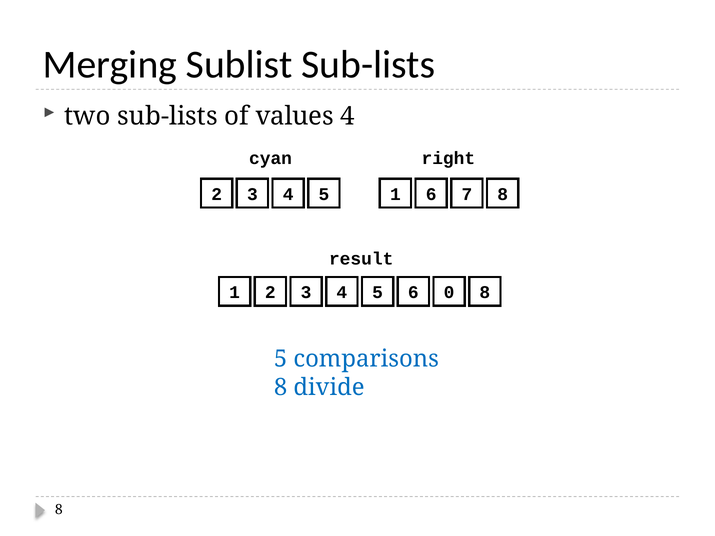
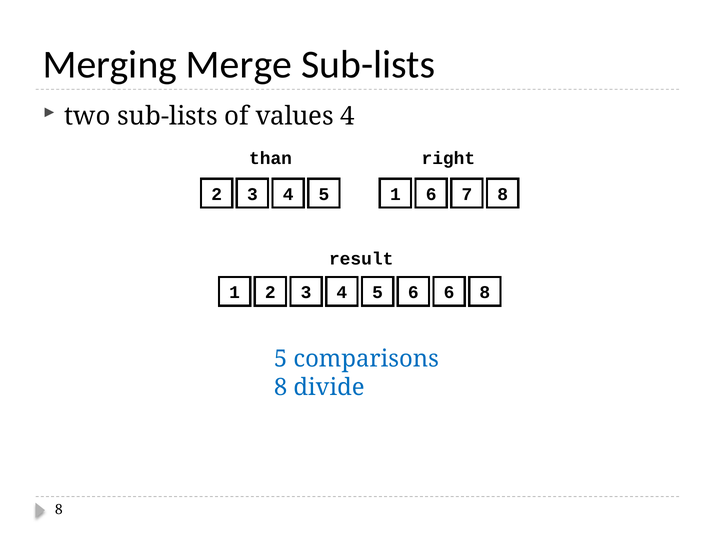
Sublist: Sublist -> Merge
cyan: cyan -> than
3 0: 0 -> 6
